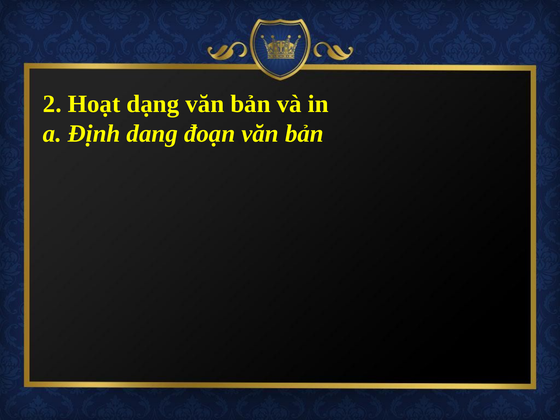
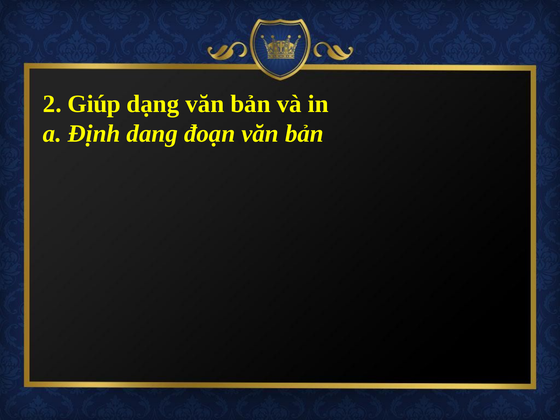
Hoạt: Hoạt -> Giúp
